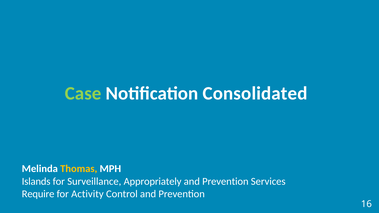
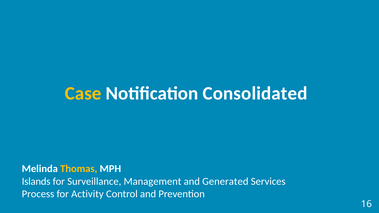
Case colour: light green -> yellow
Appropriately: Appropriately -> Management
Prevention at (225, 181): Prevention -> Generated
Require: Require -> Process
